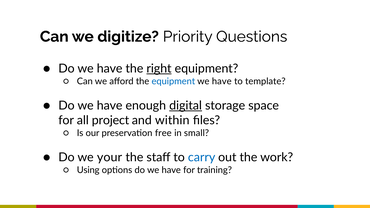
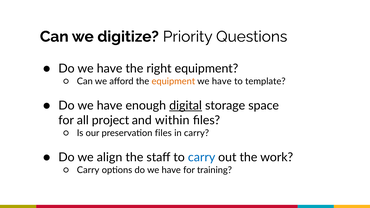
right underline: present -> none
equipment at (173, 81) colour: blue -> orange
preservation free: free -> files
in small: small -> carry
your: your -> align
Using at (88, 170): Using -> Carry
